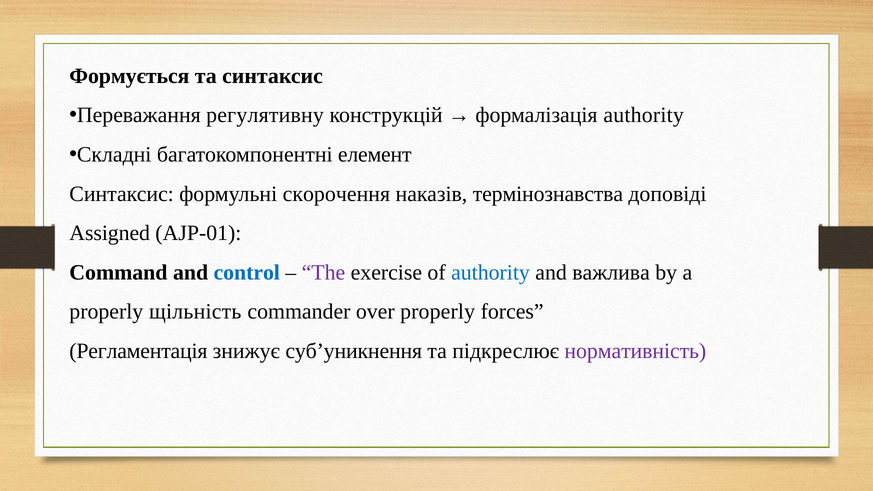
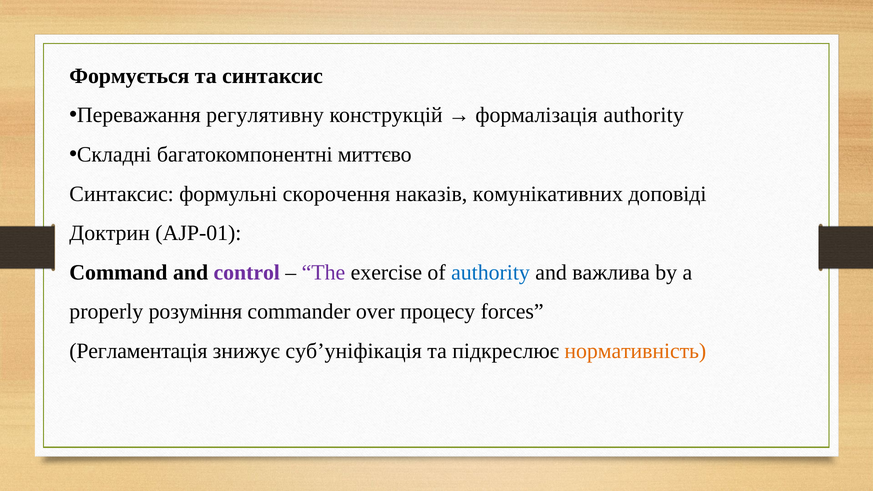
елемент: елемент -> миттєво
термінознавства: термінознавства -> комунікативних
Assigned: Assigned -> Доктрин
control colour: blue -> purple
щільність: щільність -> розуміння
over properly: properly -> процесу
суб’уникнення: суб’уникнення -> суб’уніфікація
нормативність colour: purple -> orange
